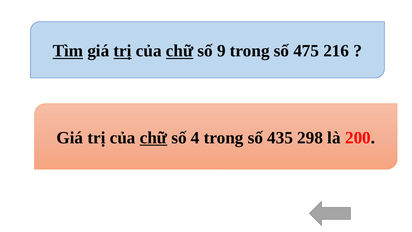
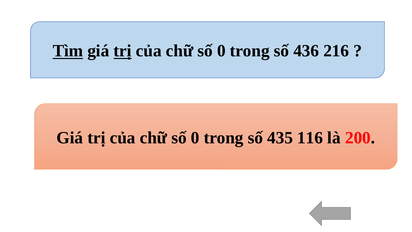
chữ at (180, 51) underline: present -> none
9 at (221, 51): 9 -> 0
475: 475 -> 436
chữ at (154, 138) underline: present -> none
4 at (195, 138): 4 -> 0
298: 298 -> 116
